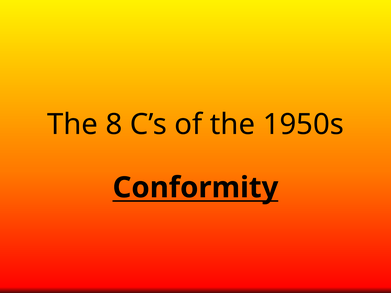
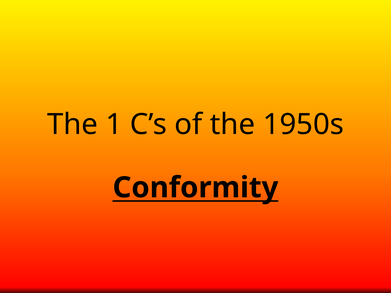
8: 8 -> 1
